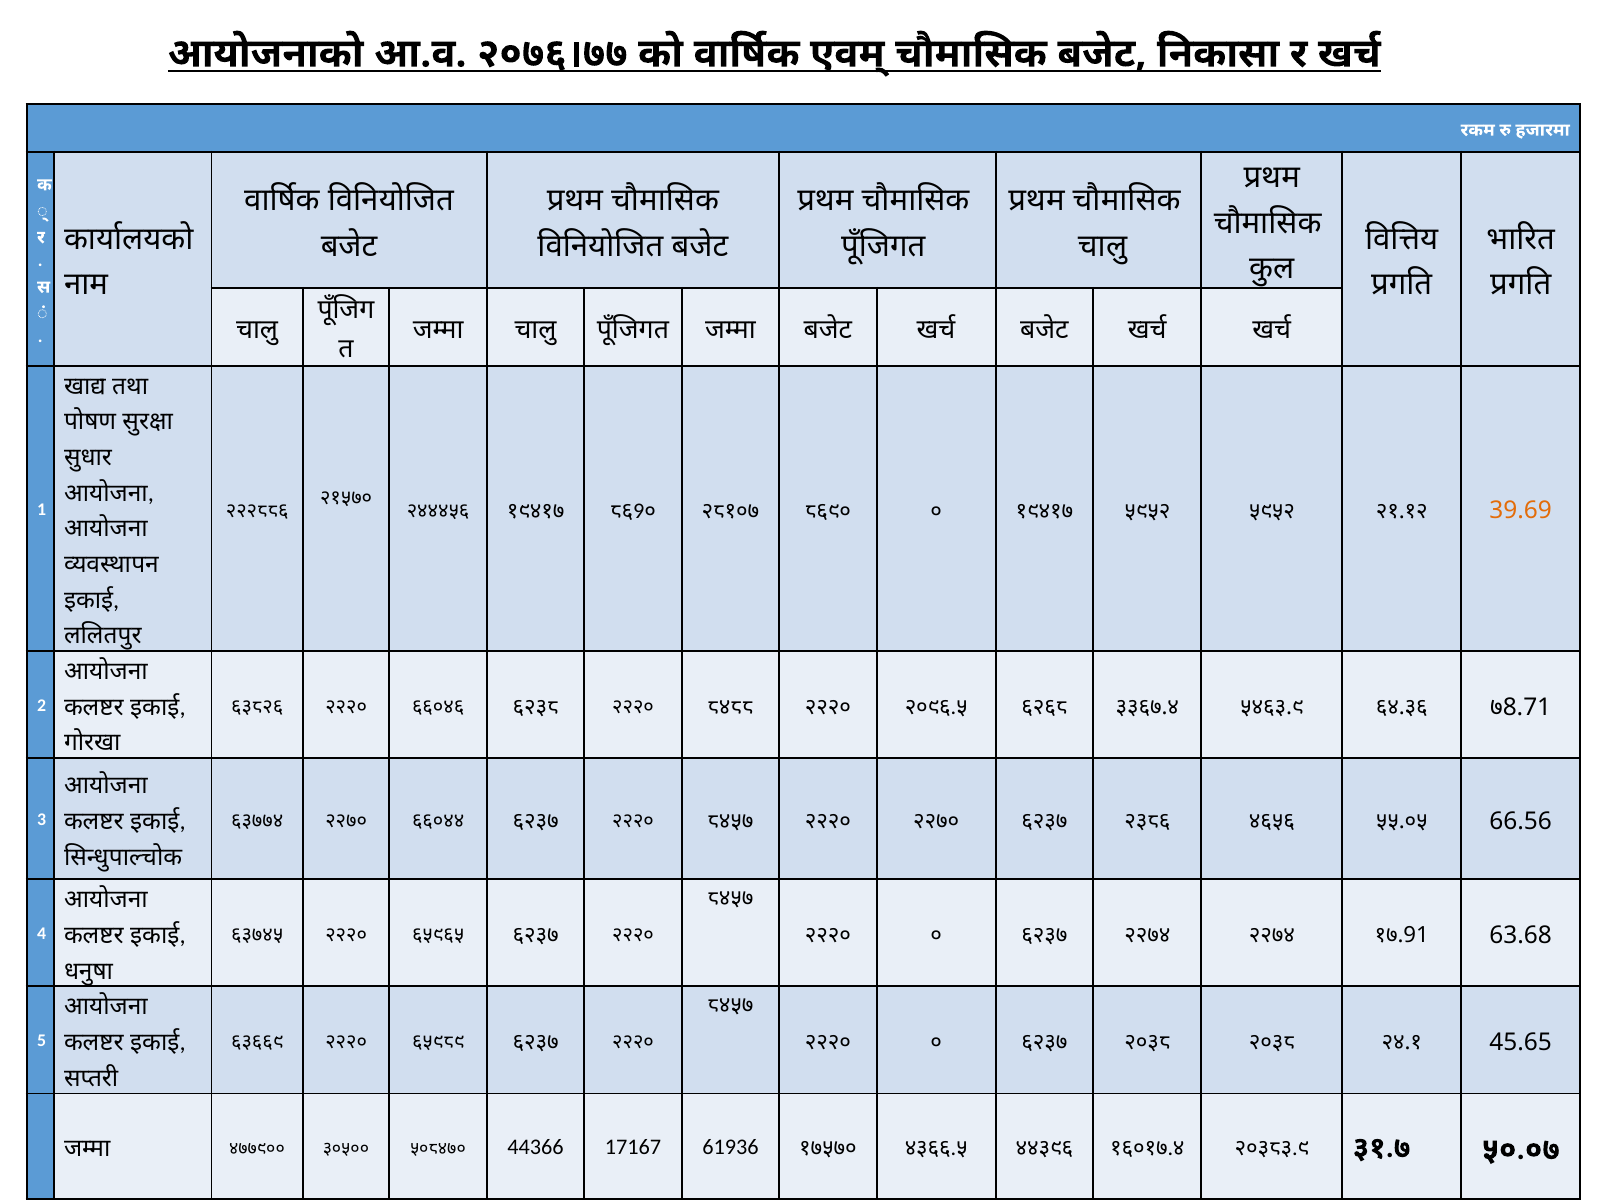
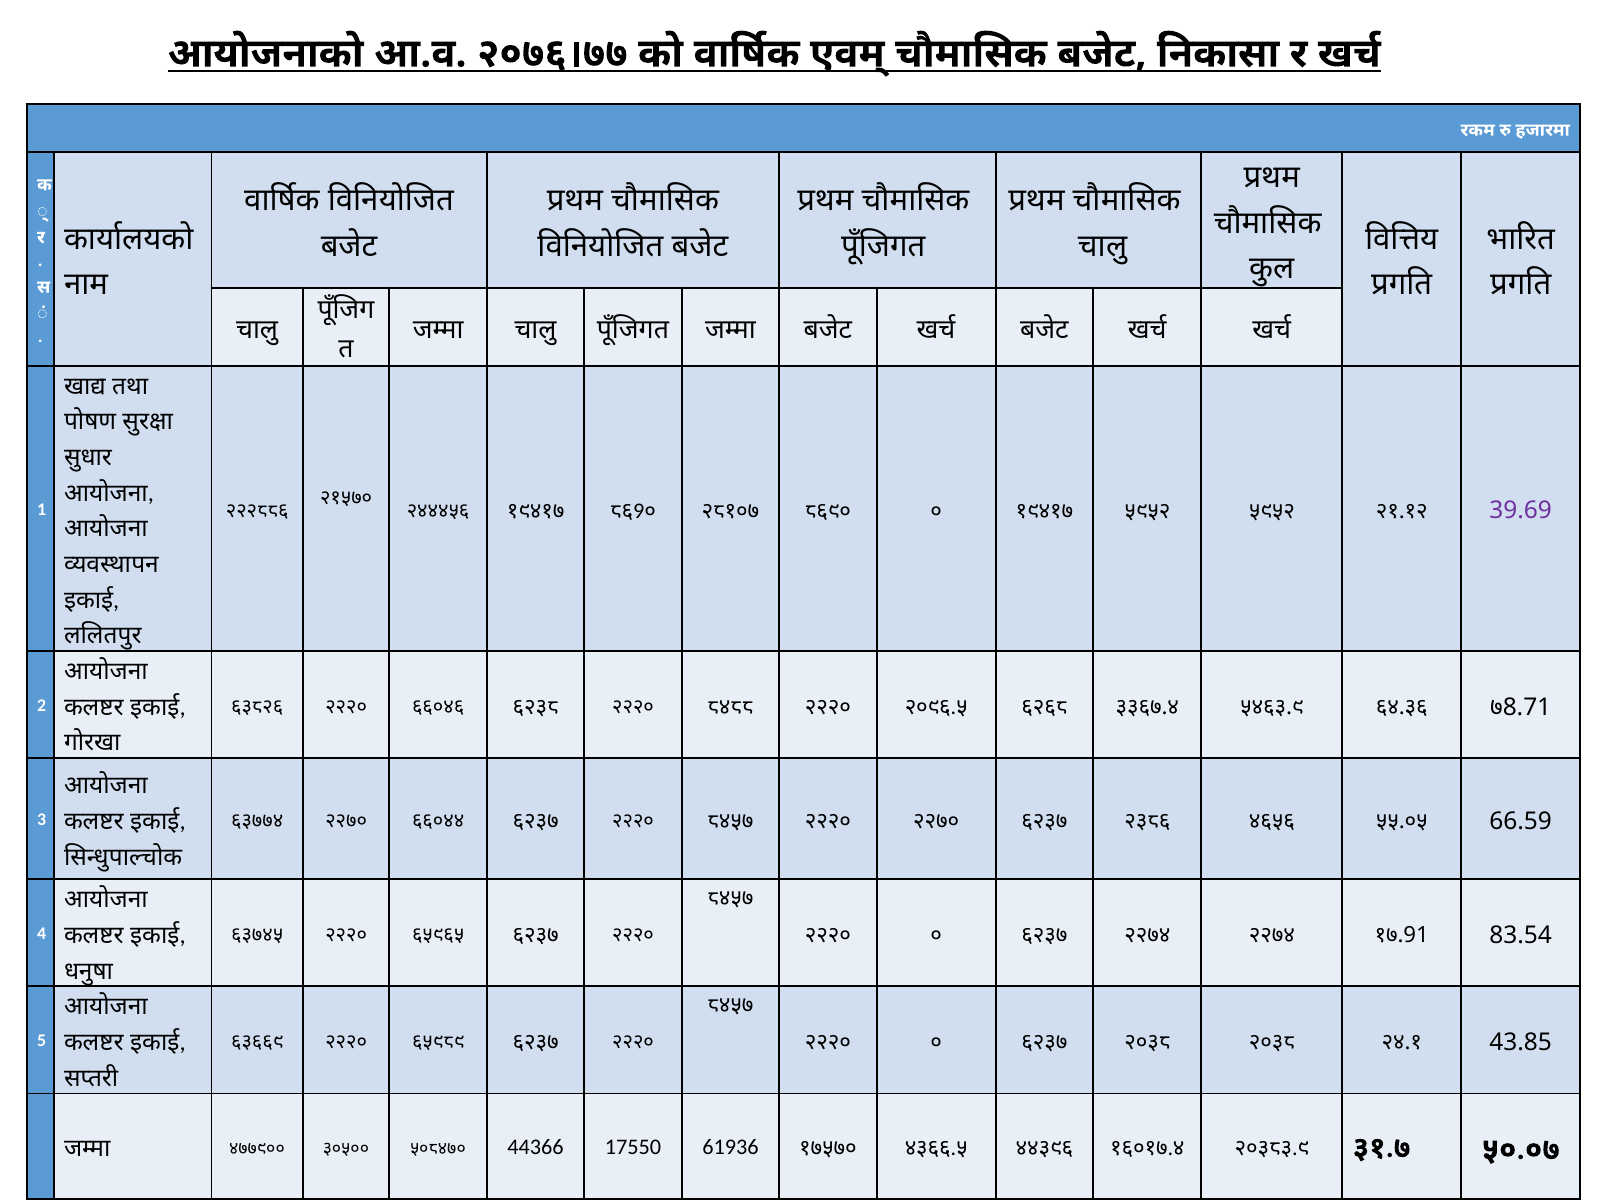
39.69 colour: orange -> purple
66.56: 66.56 -> 66.59
63.68: 63.68 -> 83.54
45.65: 45.65 -> 43.85
17167: 17167 -> 17550
